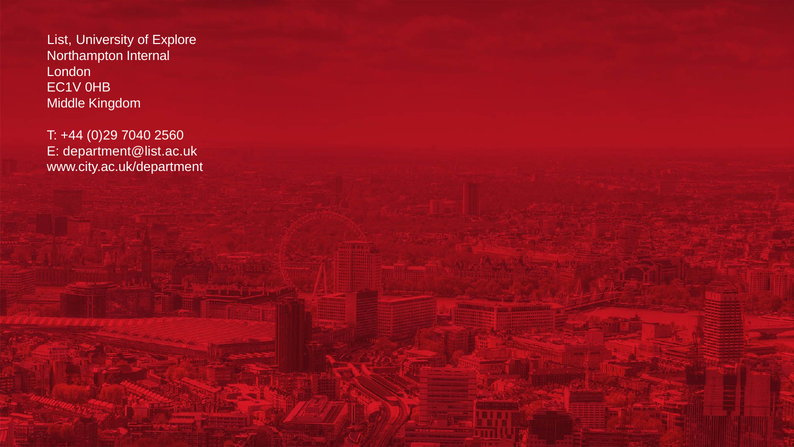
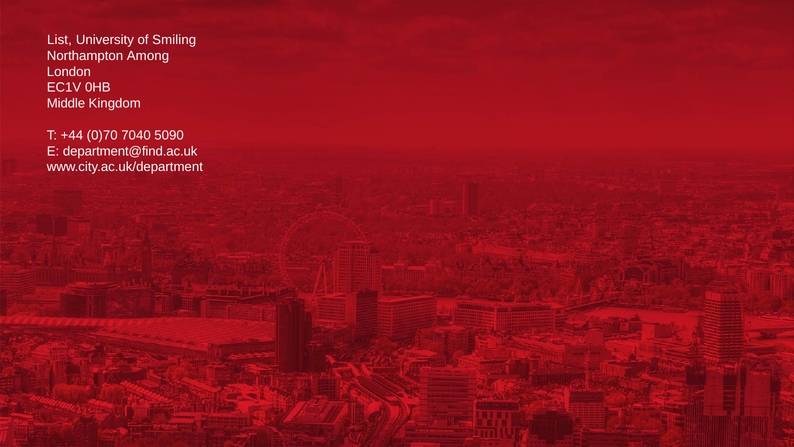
Explore: Explore -> Smiling
Internal: Internal -> Among
0)29: 0)29 -> 0)70
2560: 2560 -> 5090
department@list.ac.uk: department@list.ac.uk -> department@find.ac.uk
